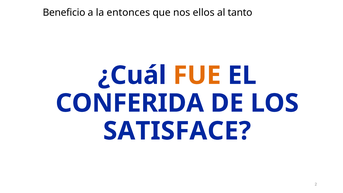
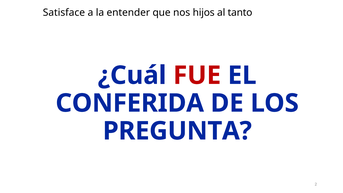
Beneficio: Beneficio -> Satisface
entonces: entonces -> entender
ellos: ellos -> hijos
FUE colour: orange -> red
SATISFACE: SATISFACE -> PREGUNTA
